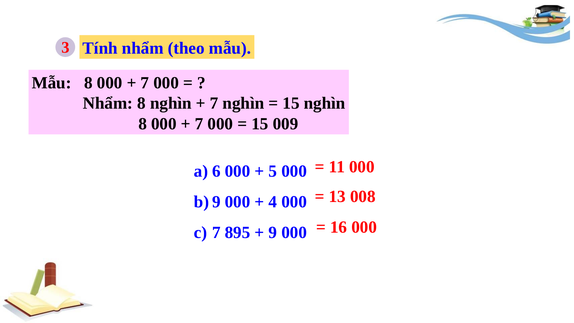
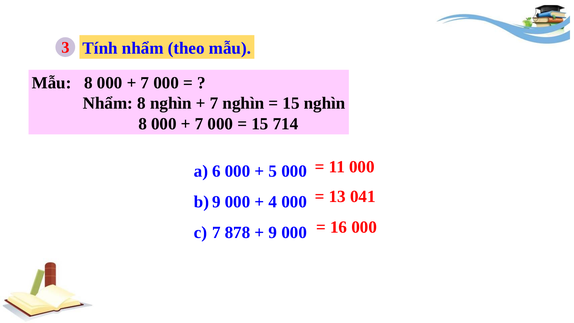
009: 009 -> 714
008: 008 -> 041
895: 895 -> 878
